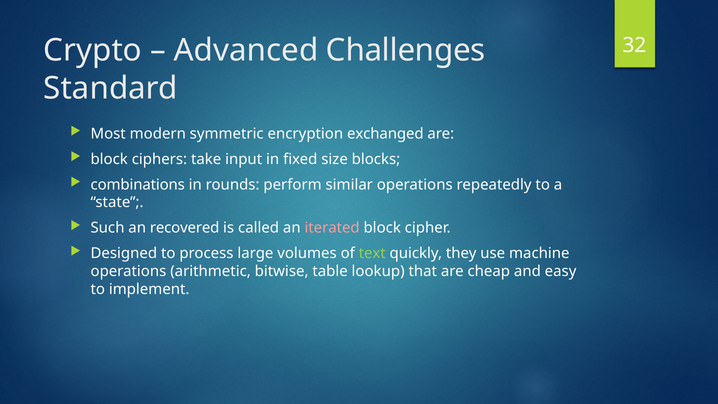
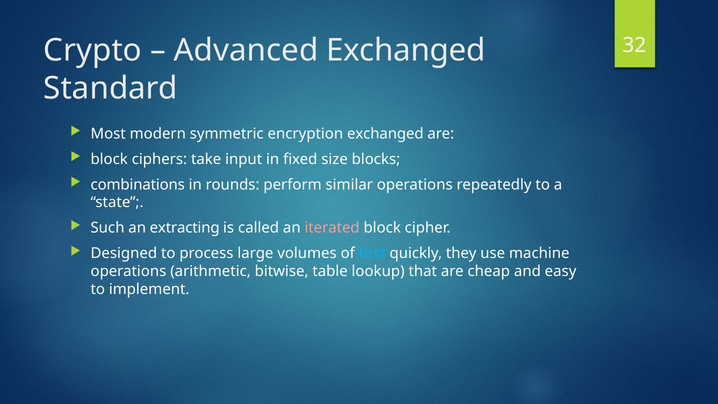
Advanced Challenges: Challenges -> Exchanged
recovered: recovered -> extracting
text colour: light green -> light blue
